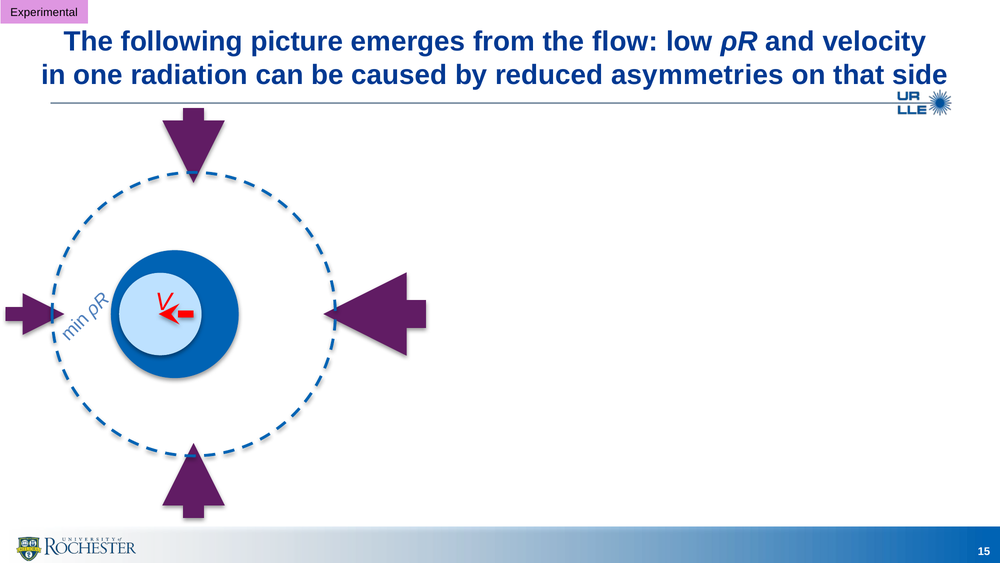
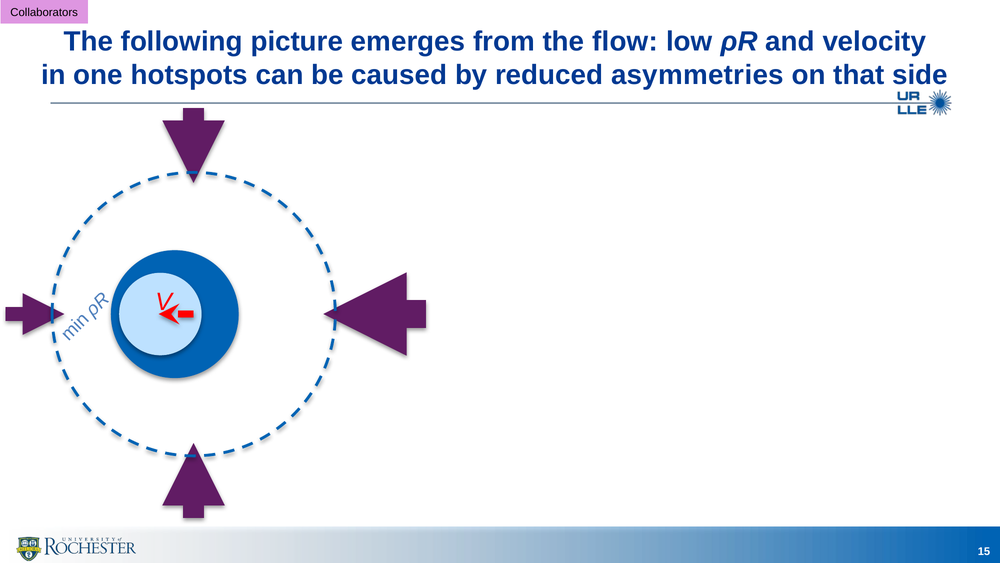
Experimental: Experimental -> Collaborators
radiation: radiation -> hotspots
